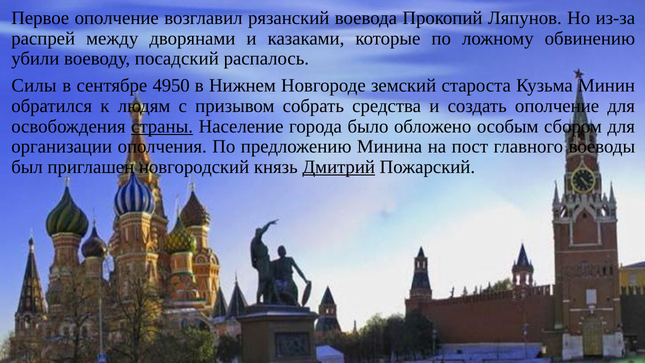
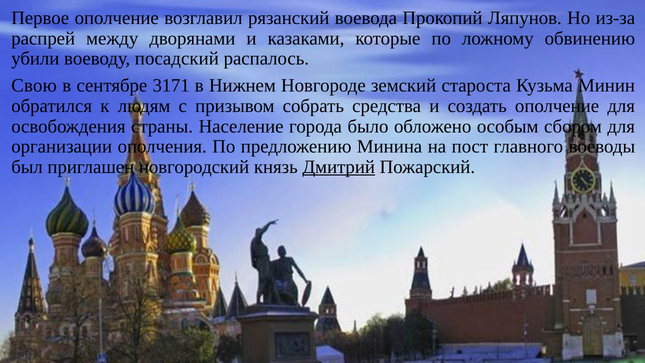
Силы: Силы -> Свою
4950: 4950 -> 3171
страны underline: present -> none
